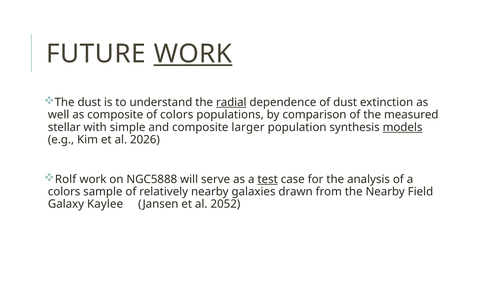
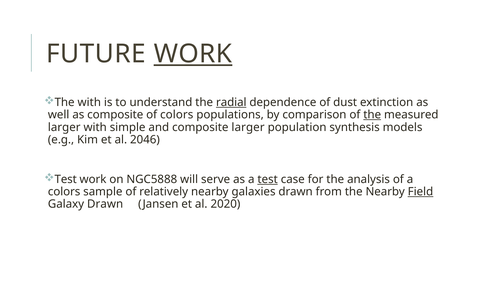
The dust: dust -> with
the at (372, 115) underline: none -> present
stellar at (64, 127): stellar -> larger
models underline: present -> none
2026: 2026 -> 2046
Rolf at (66, 179): Rolf -> Test
Field underline: none -> present
Galaxy Kaylee: Kaylee -> Drawn
2052: 2052 -> 2020
